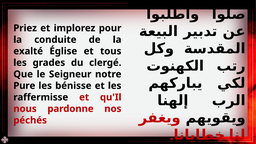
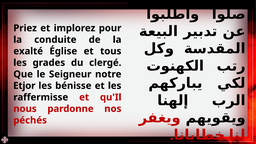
Pure: Pure -> Etjor
